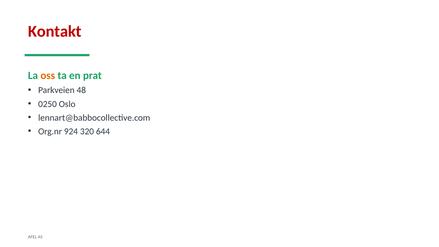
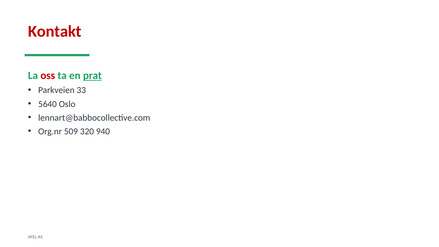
oss colour: orange -> red
prat underline: none -> present
48: 48 -> 33
0250: 0250 -> 5640
924: 924 -> 509
644: 644 -> 940
